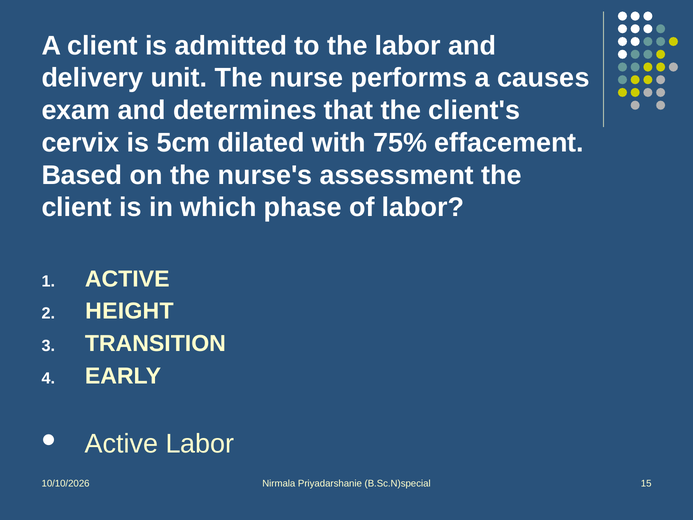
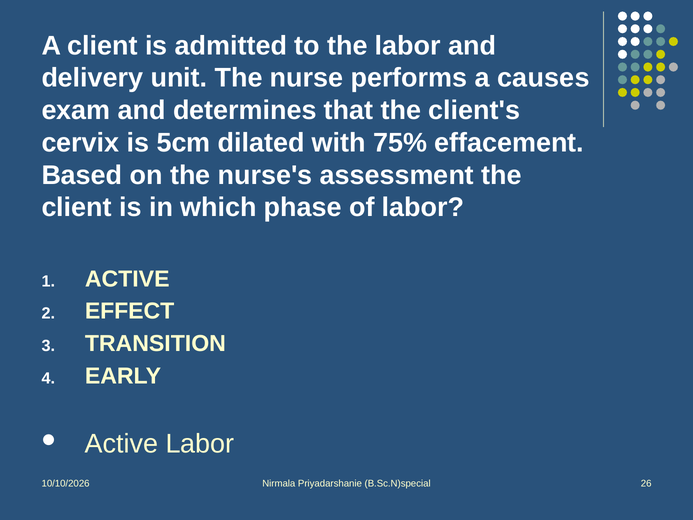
HEIGHT: HEIGHT -> EFFECT
15: 15 -> 26
